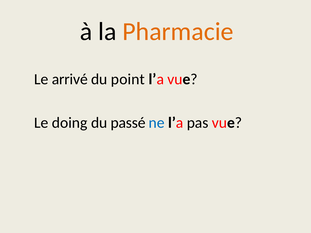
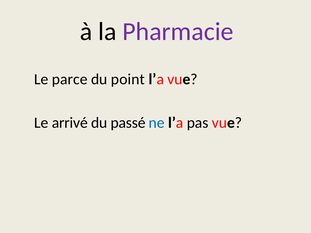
Pharmacie colour: orange -> purple
arrivé: arrivé -> parce
doing: doing -> arrivé
